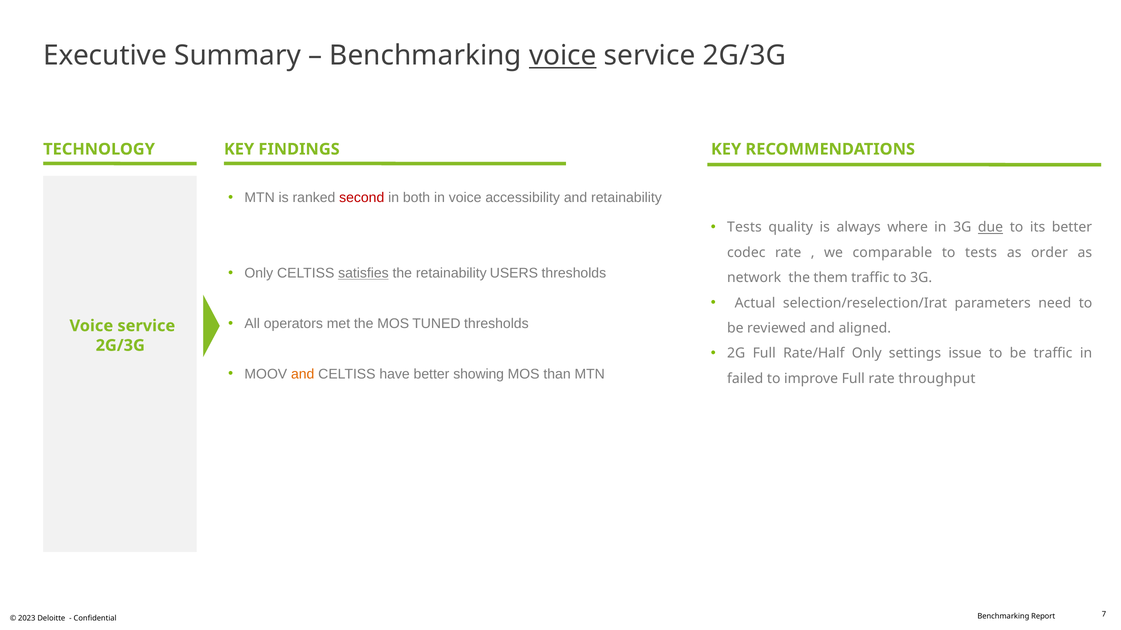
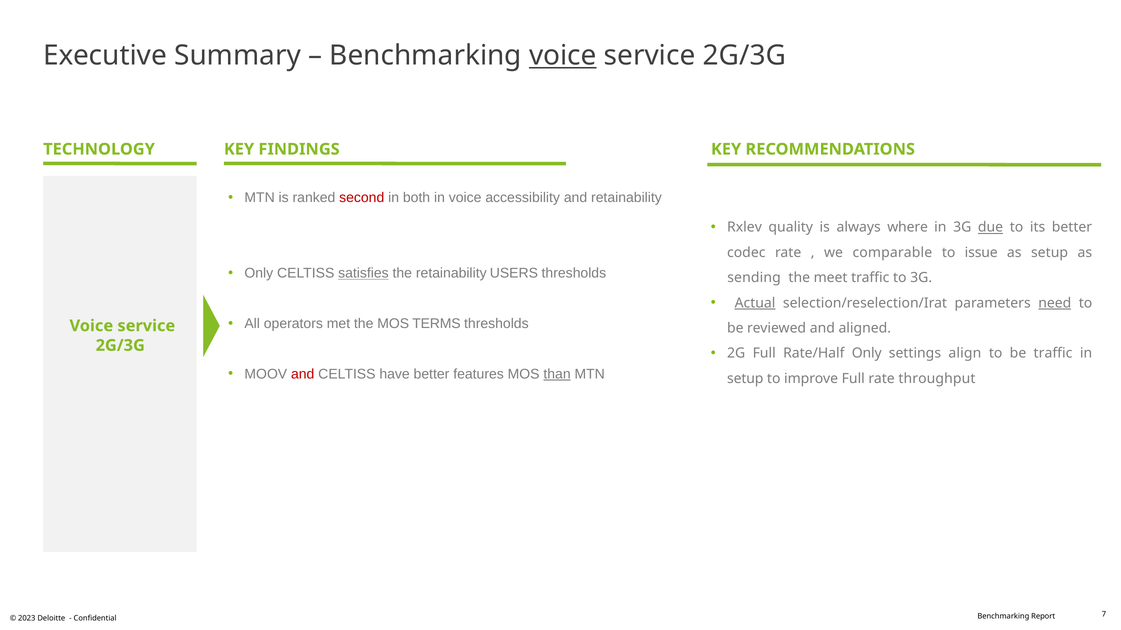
Tests at (744, 228): Tests -> Rxlev
to tests: tests -> issue
as order: order -> setup
network: network -> sending
them: them -> meet
Actual underline: none -> present
need underline: none -> present
TUNED: TUNED -> TERMS
issue: issue -> align
and at (303, 374) colour: orange -> red
showing: showing -> features
than underline: none -> present
failed at (745, 379): failed -> setup
